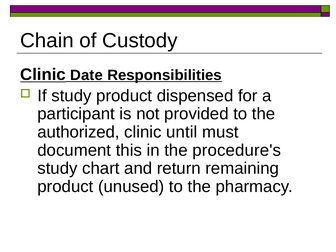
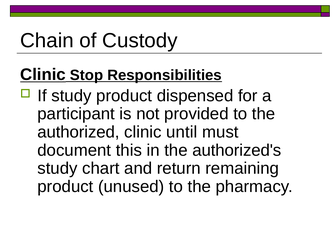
Date: Date -> Stop
procedure's: procedure's -> authorized's
